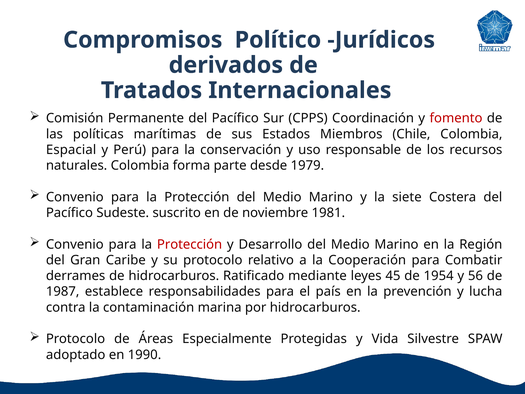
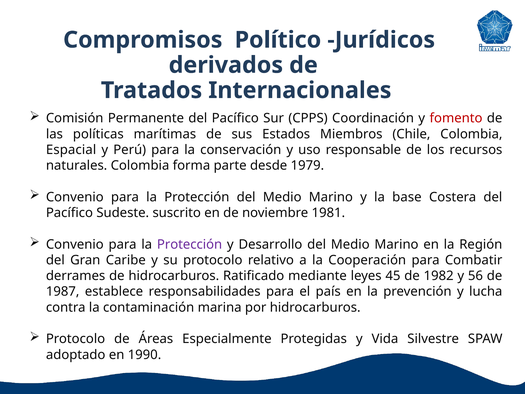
siete: siete -> base
Protección at (190, 244) colour: red -> purple
1954: 1954 -> 1982
